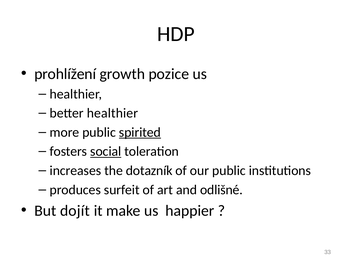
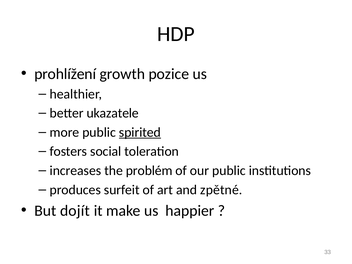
better healthier: healthier -> ukazatele
social underline: present -> none
dotazník: dotazník -> problém
odlišné: odlišné -> zpětné
